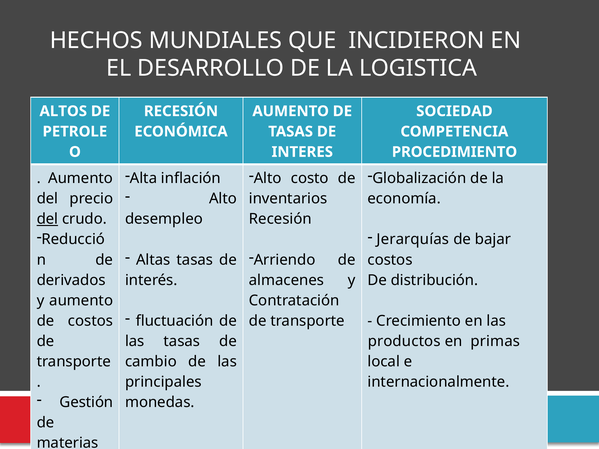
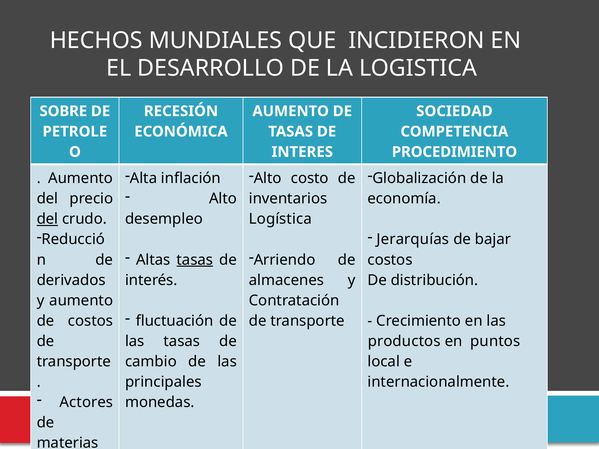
ALTOS: ALTOS -> SOBRE
Recesión at (280, 219): Recesión -> Logística
tasas at (195, 260) underline: none -> present
en primas: primas -> puntos
Gestión: Gestión -> Actores
